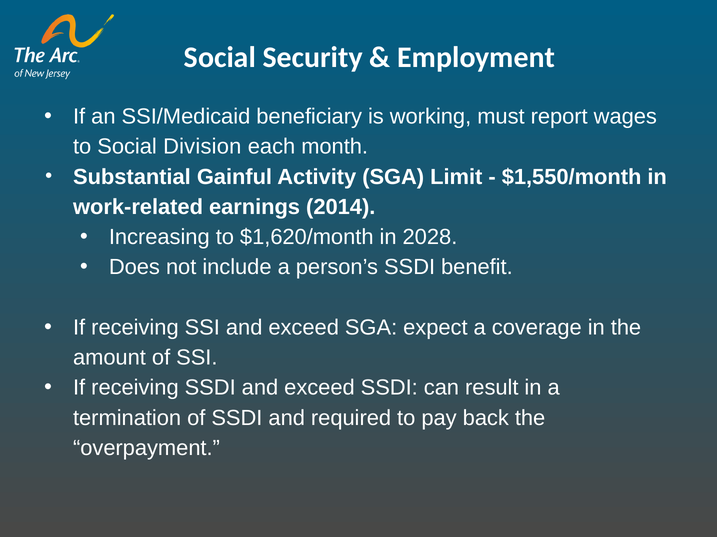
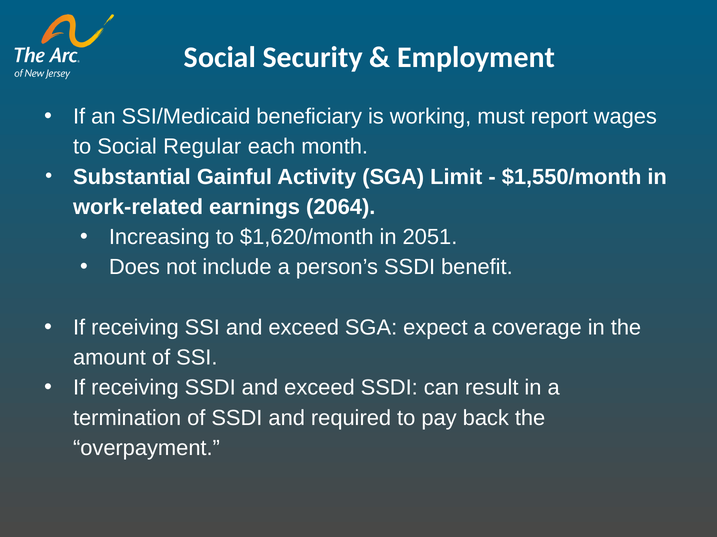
Division: Division -> Regular
2014: 2014 -> 2064
2028: 2028 -> 2051
